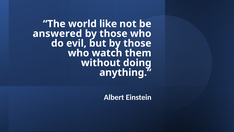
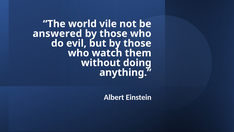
like: like -> vile
